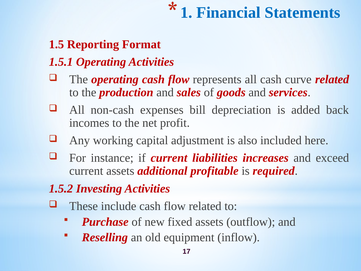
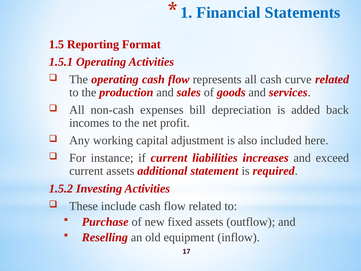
profitable: profitable -> statement
